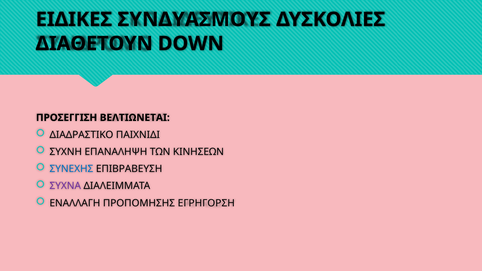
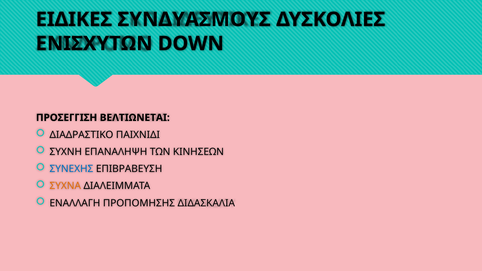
ΔΙΑΘΕΤΟΥΝ: ΔΙΑΘΕΤΟΥΝ -> ΕΝΙΣΧΥΤΩΝ
ΣΥΧΝΑ colour: purple -> orange
ΕΓΡΗΓΟΡΣΗ: ΕΓΡΗΓΟΡΣΗ -> ΔΙΔΑΣΚΑΛΙΑ
